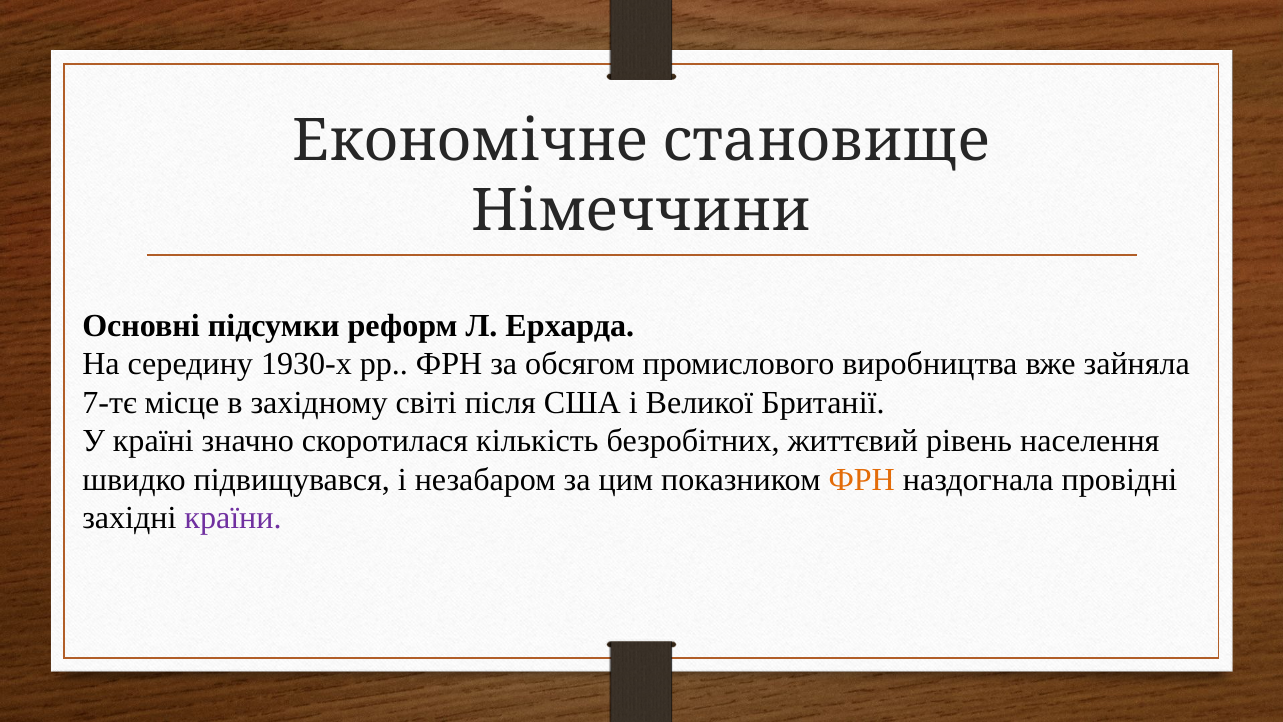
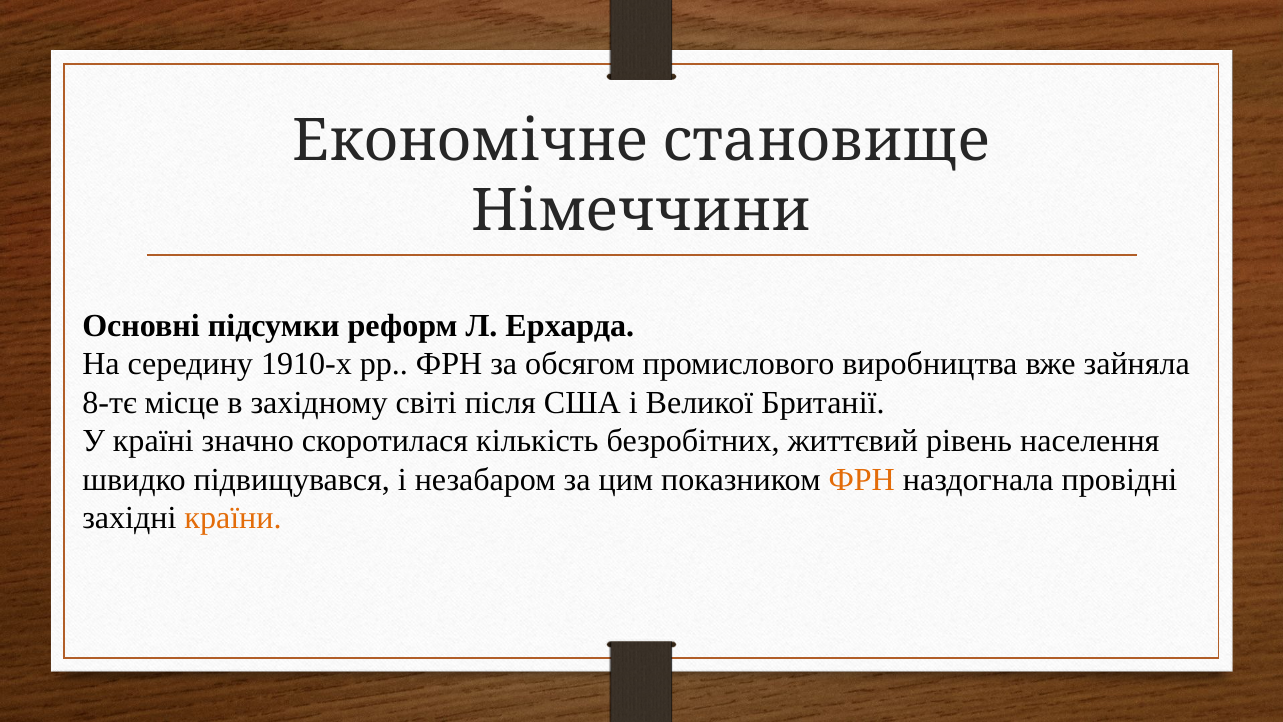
1930-х: 1930-х -> 1910-х
7-тє: 7-тє -> 8-тє
країни colour: purple -> orange
